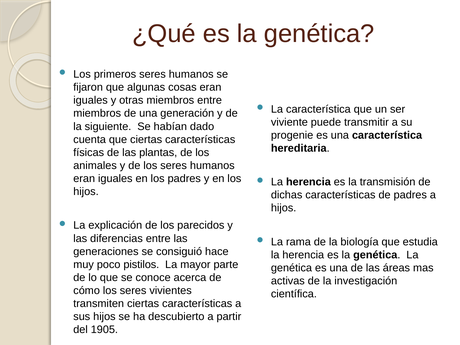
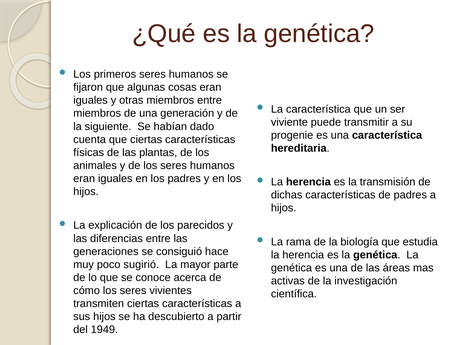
pistilos: pistilos -> sugirió
1905: 1905 -> 1949
